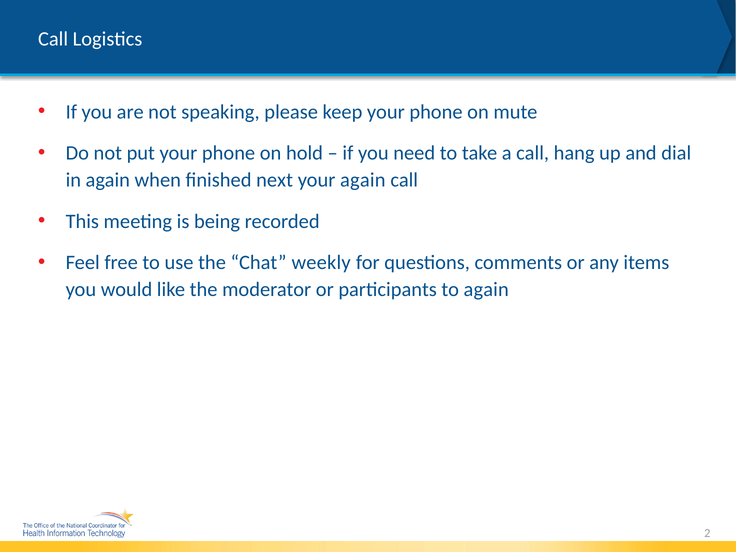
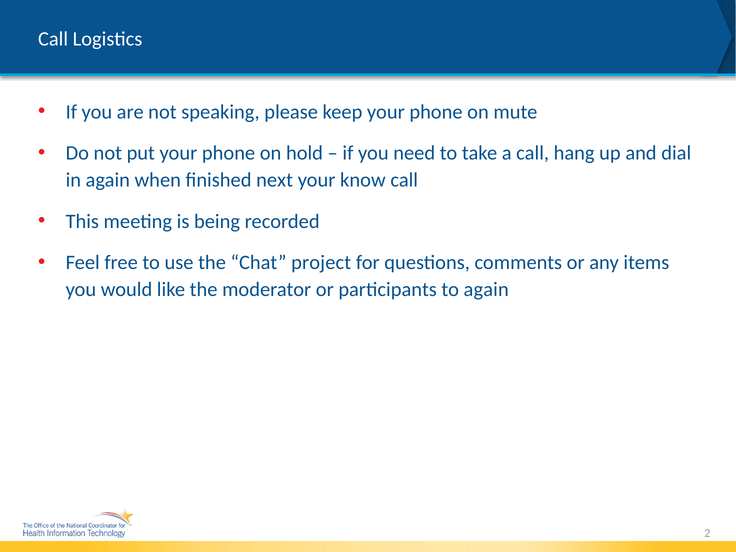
your again: again -> know
weekly: weekly -> project
